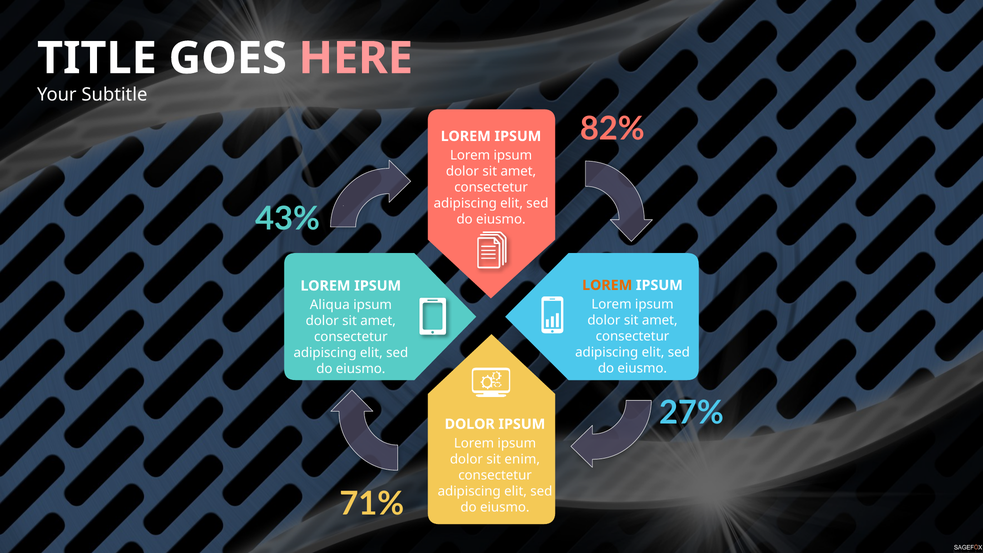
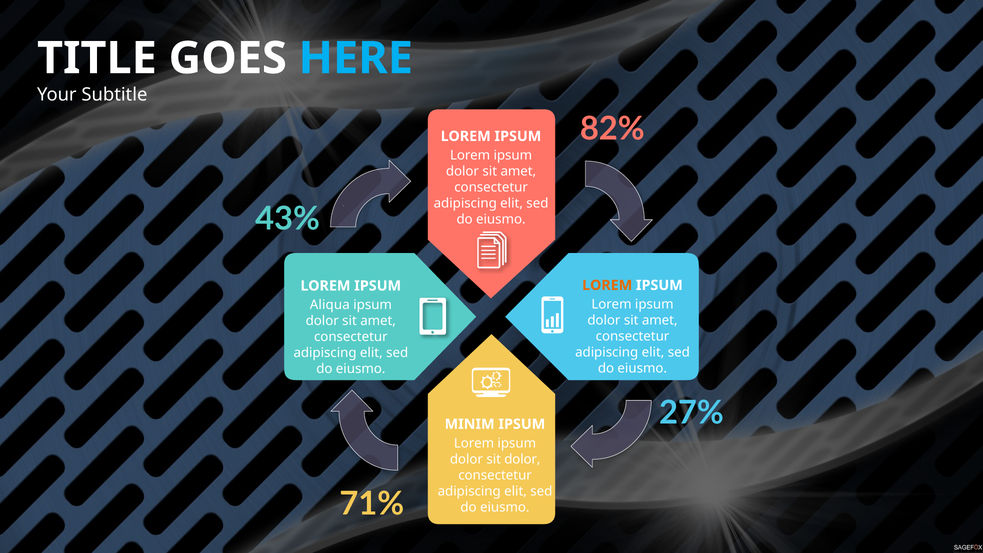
HERE colour: pink -> light blue
DOLOR at (470, 424): DOLOR -> MINIM
sit enim: enim -> dolor
